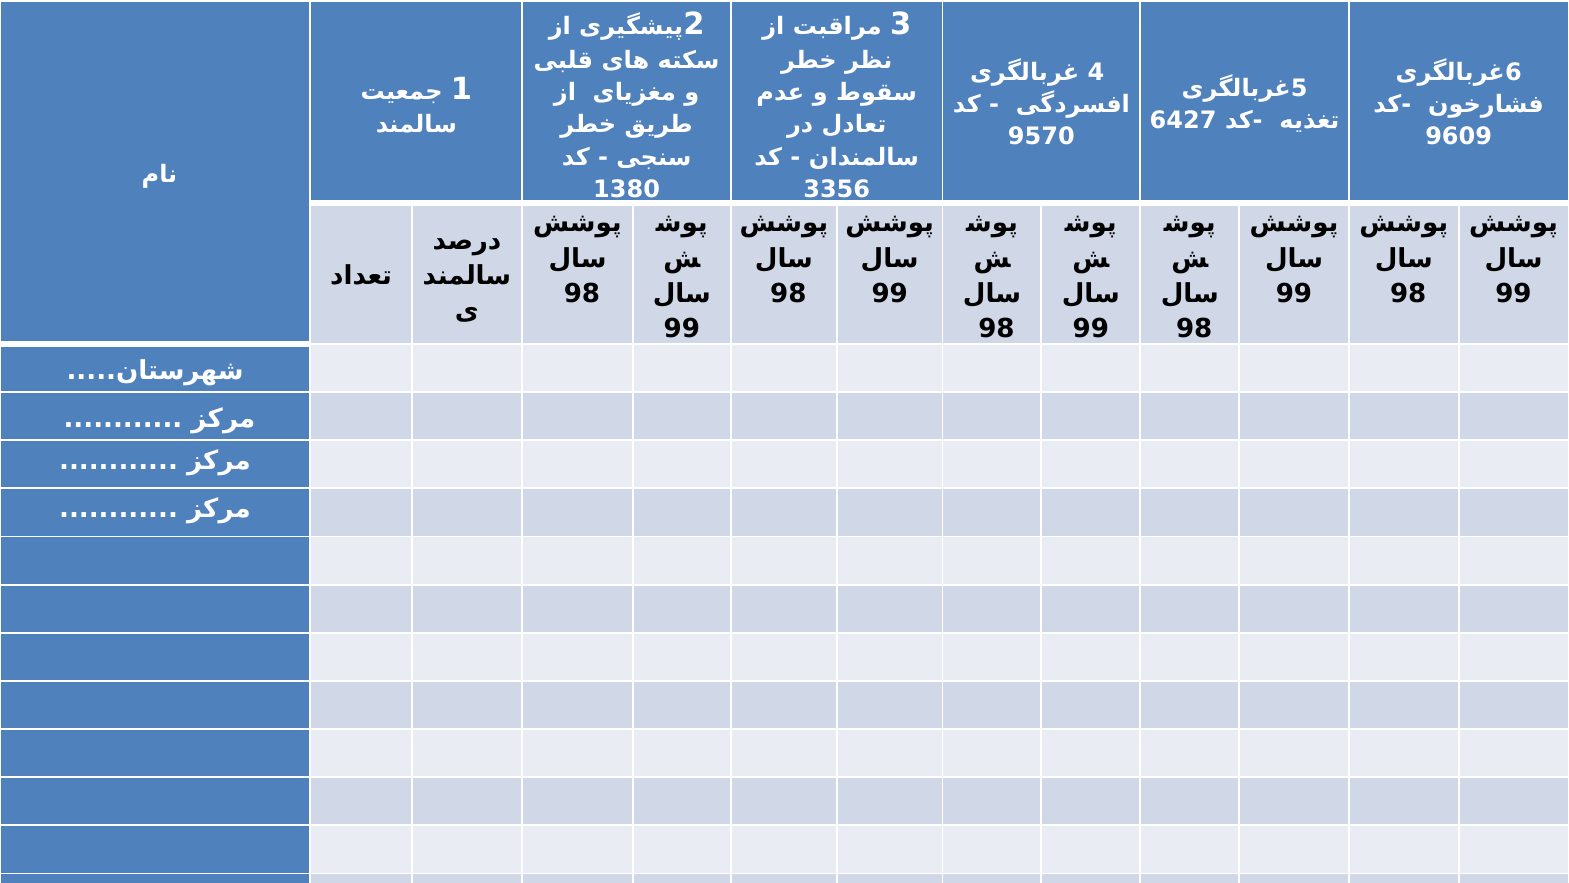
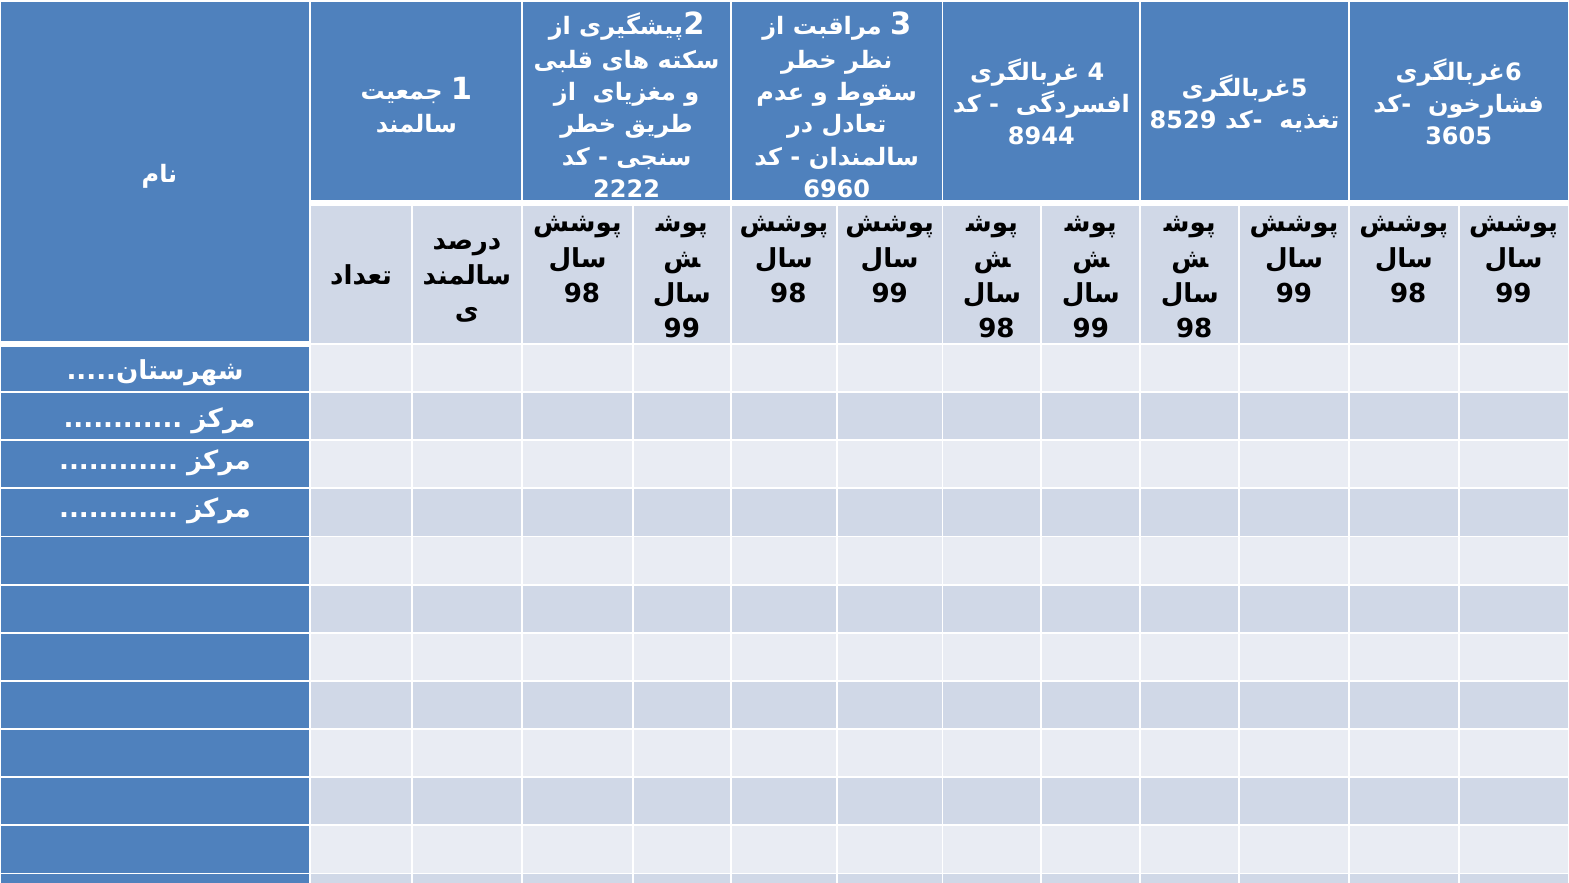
6427: 6427 -> 8529
9570: 9570 -> 8944
9609: 9609 -> 3605
1380: 1380 -> 2222
3356: 3356 -> 6960
